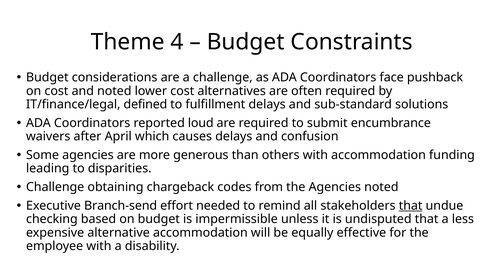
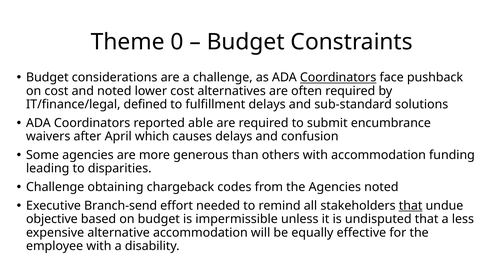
4: 4 -> 0
Coordinators at (338, 77) underline: none -> present
loud: loud -> able
checking: checking -> objective
